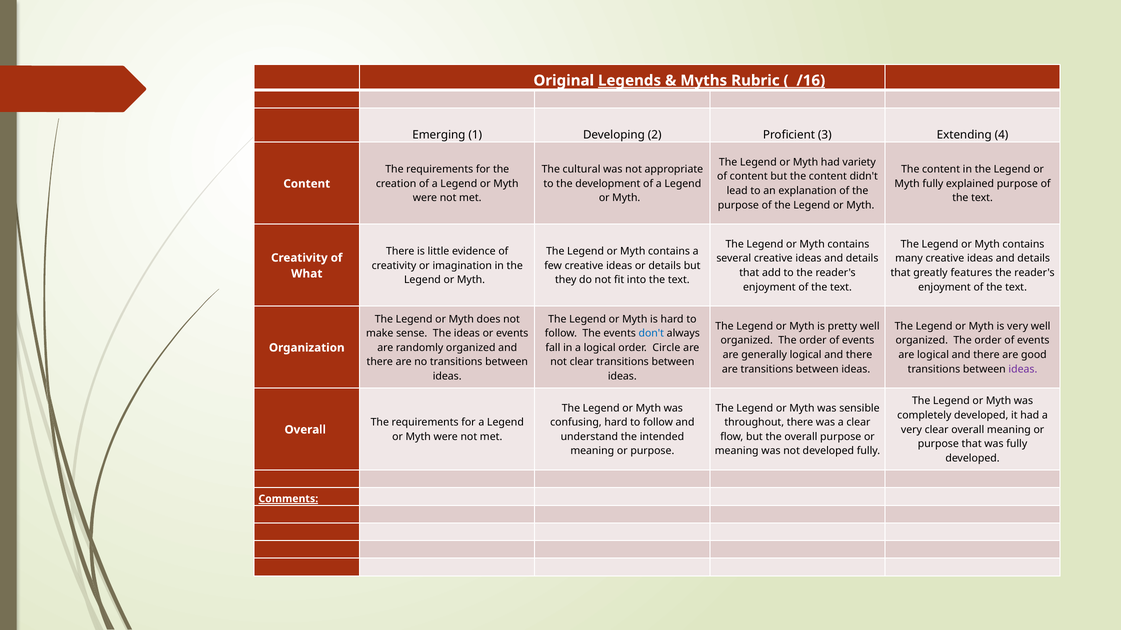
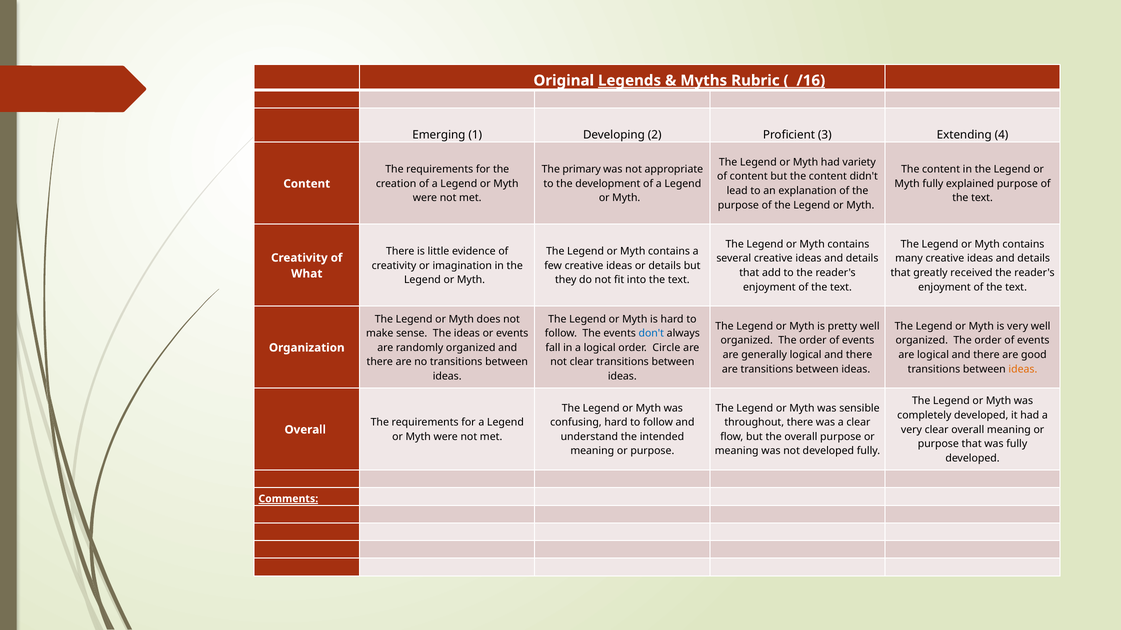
cultural: cultural -> primary
features: features -> received
ideas at (1023, 369) colour: purple -> orange
